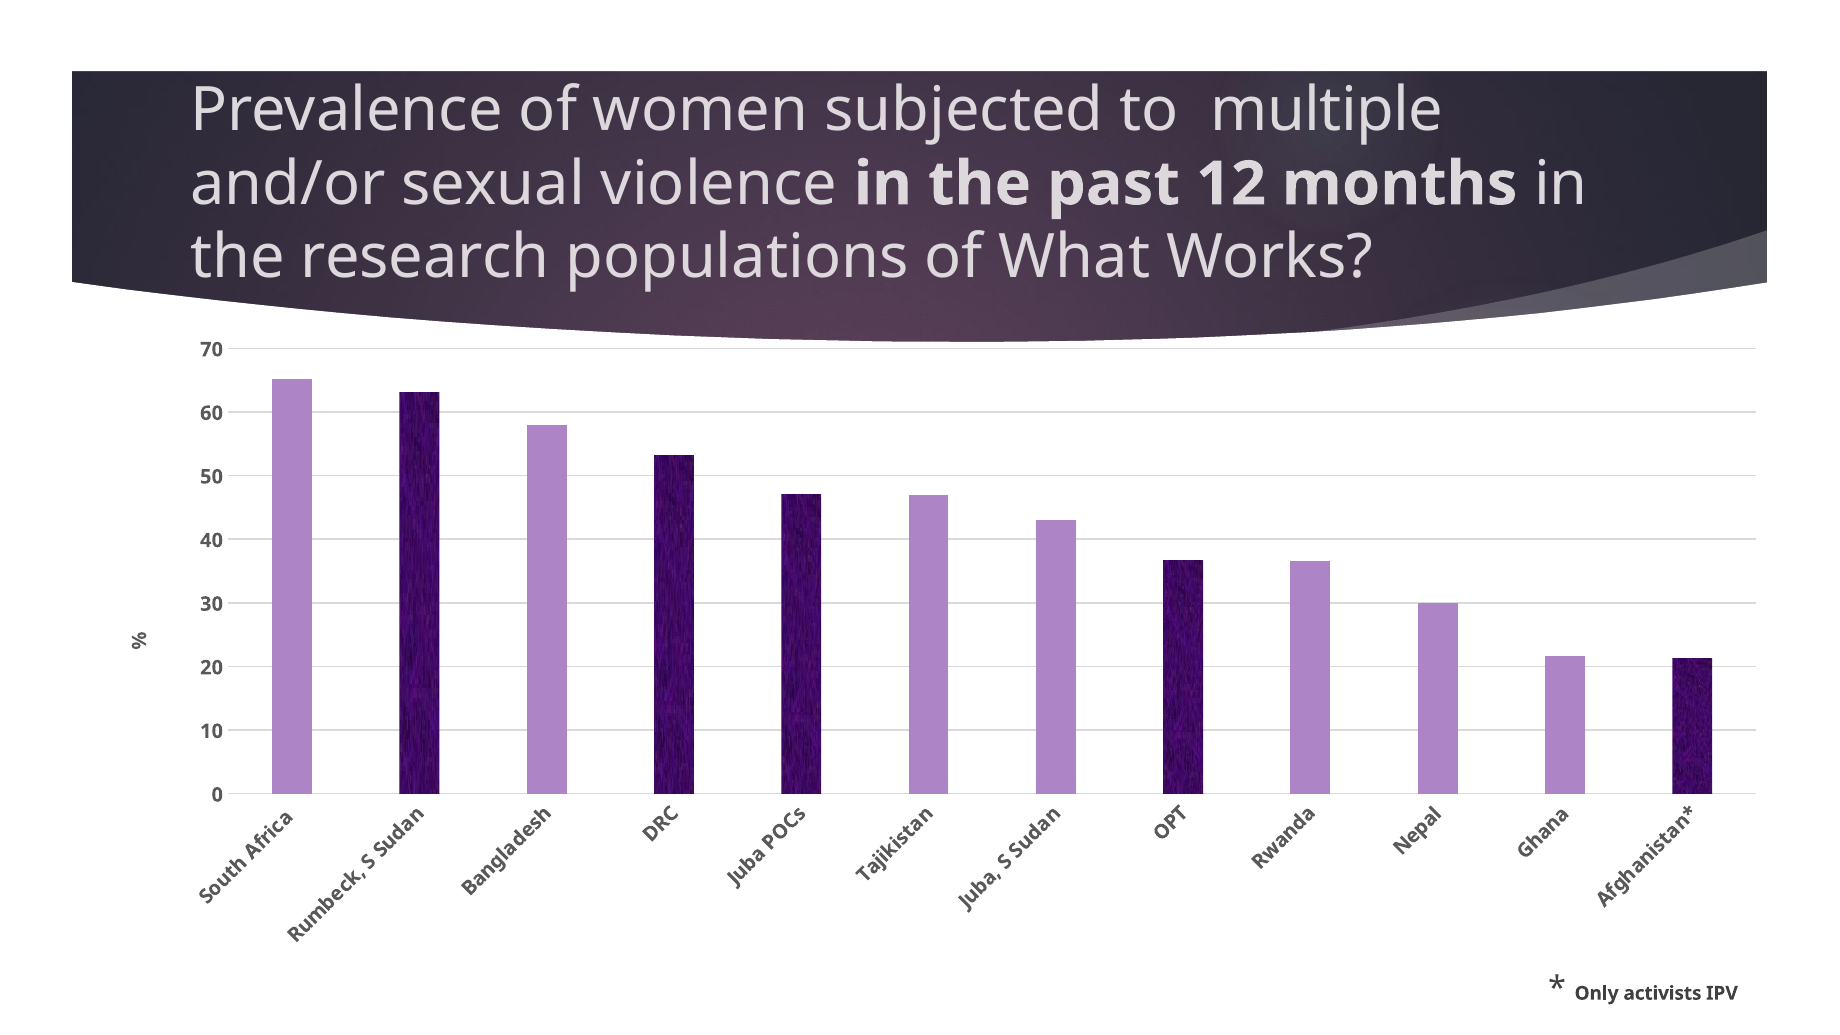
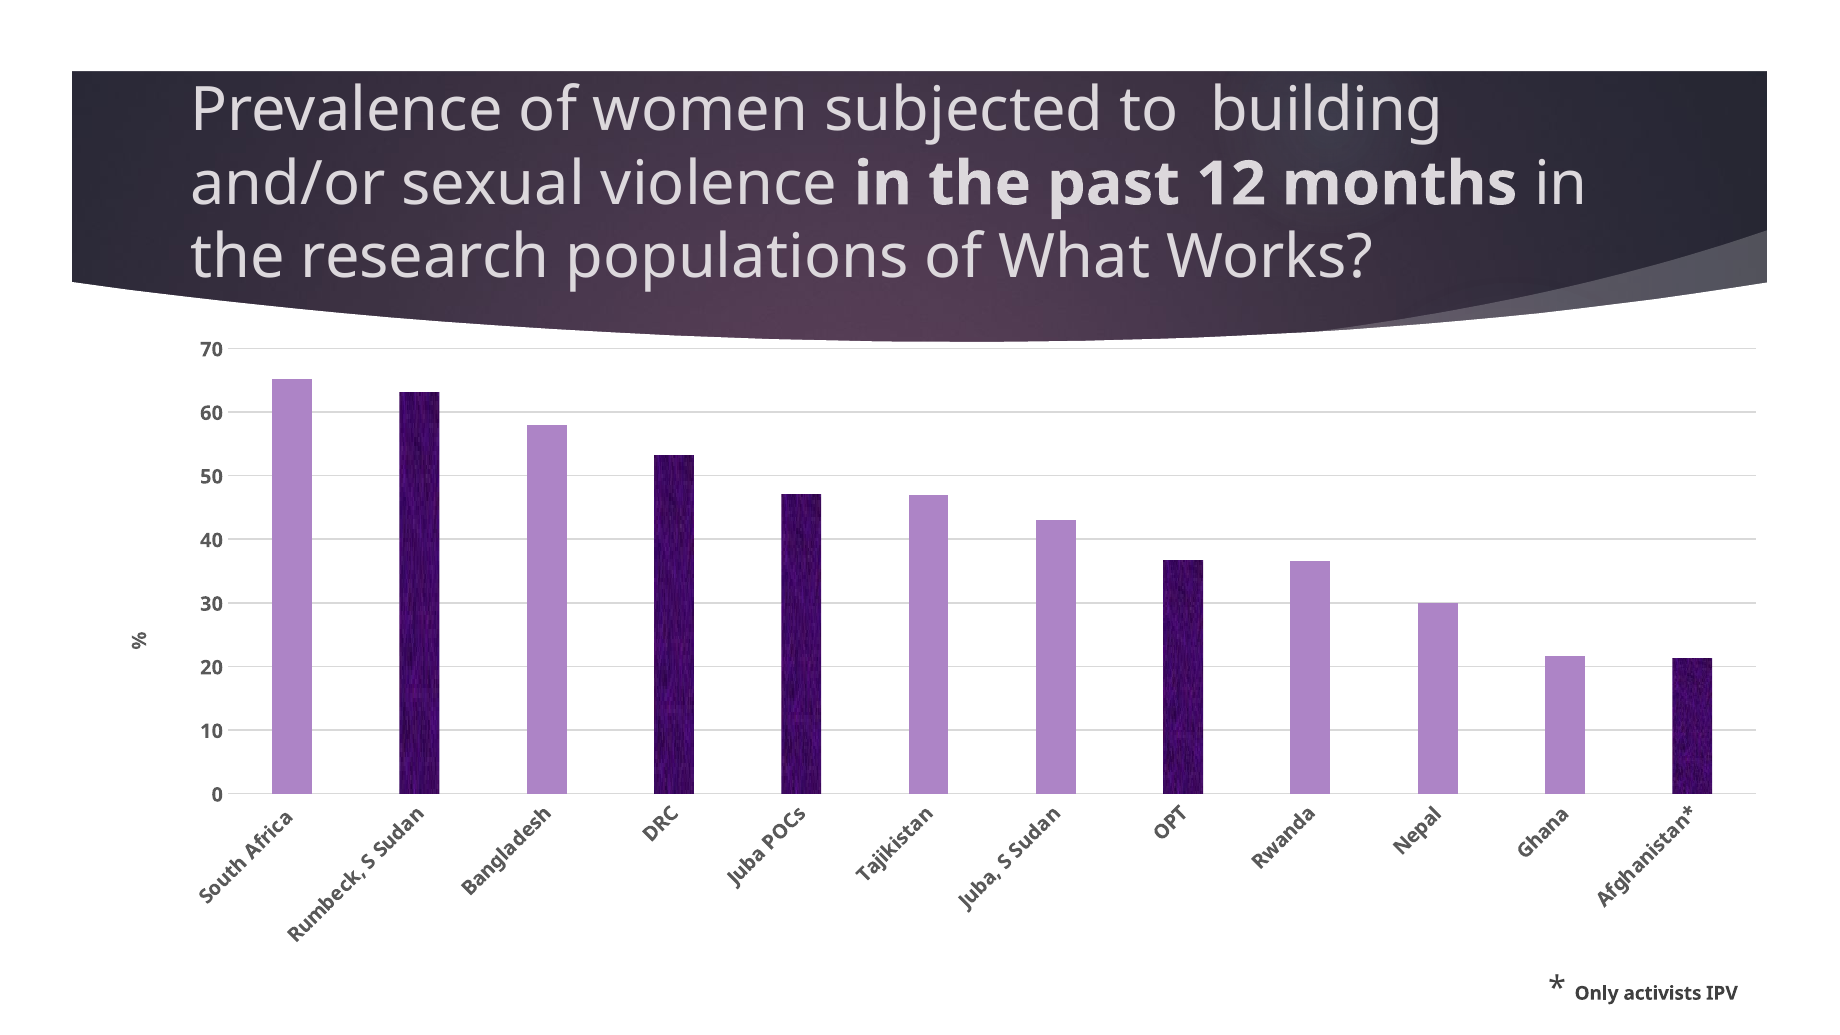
multiple: multiple -> building
